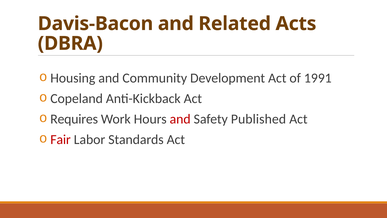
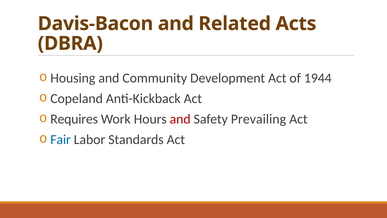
1991: 1991 -> 1944
Published: Published -> Prevailing
Fair colour: red -> blue
